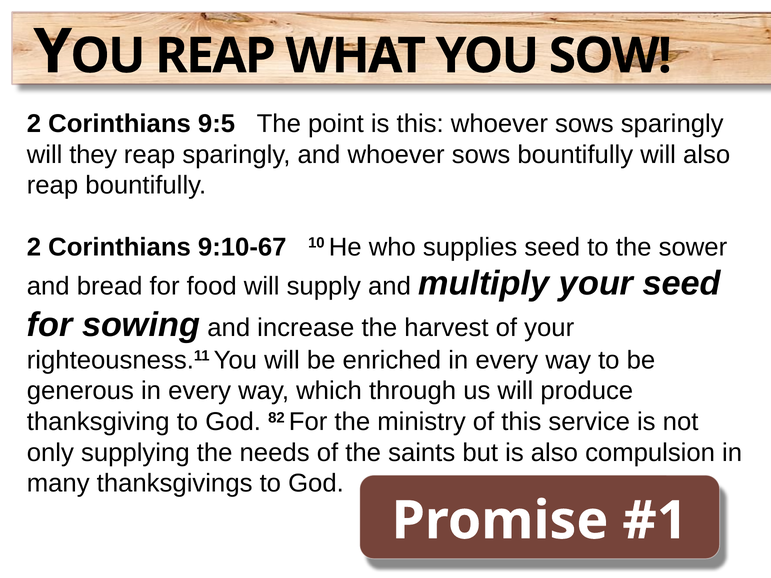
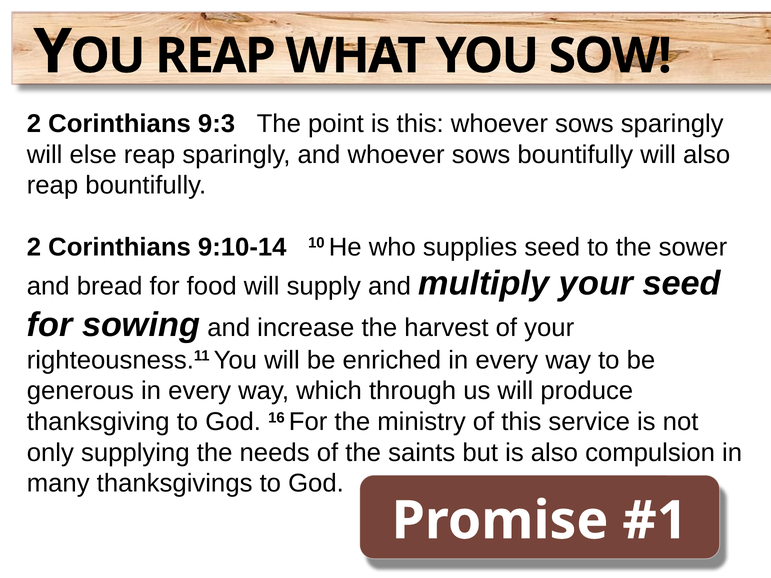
9:5: 9:5 -> 9:3
they: they -> else
9:10-67: 9:10-67 -> 9:10-14
82: 82 -> 16
